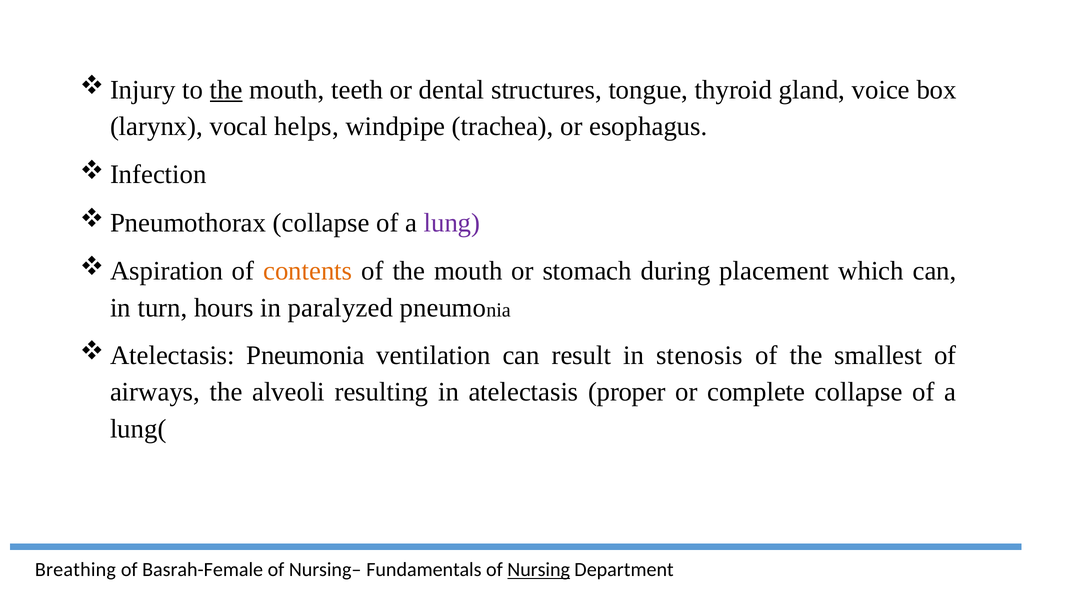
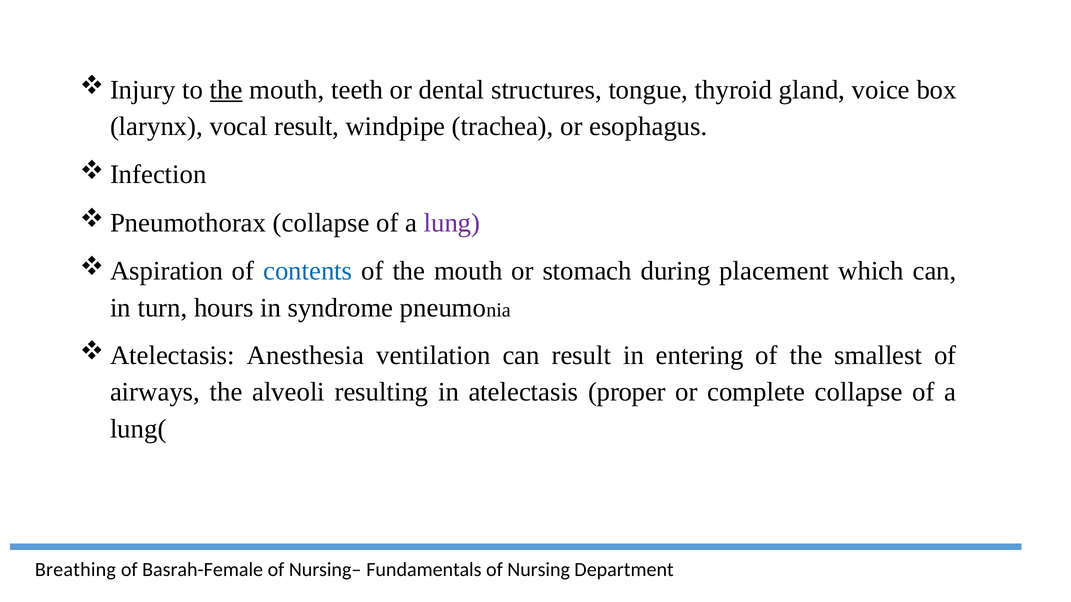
vocal helps: helps -> result
contents colour: orange -> blue
paralyzed: paralyzed -> syndrome
Pneumonia: Pneumonia -> Anesthesia
stenosis: stenosis -> entering
Nursing underline: present -> none
